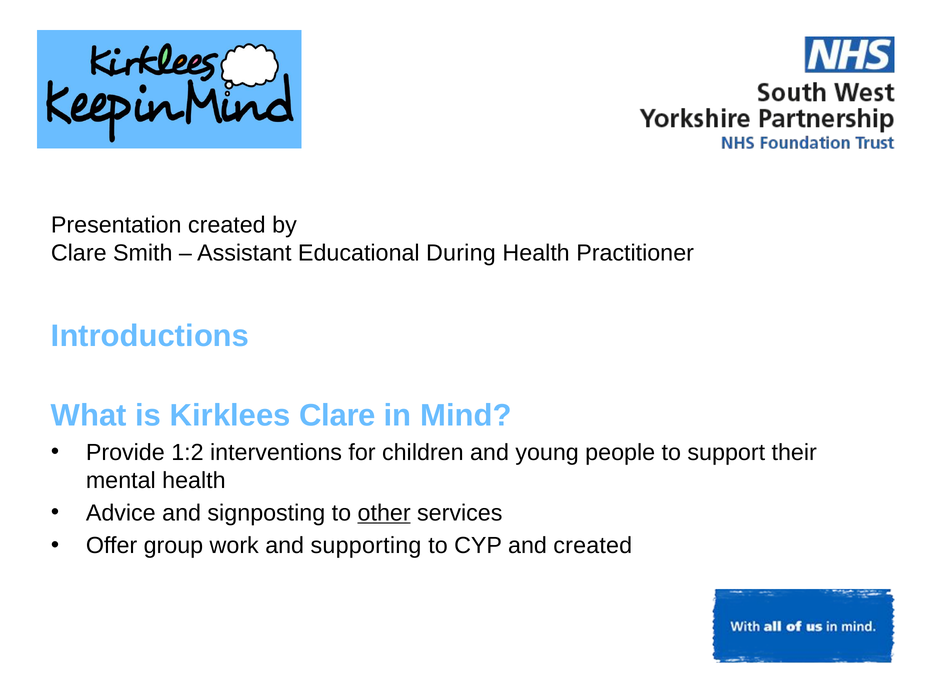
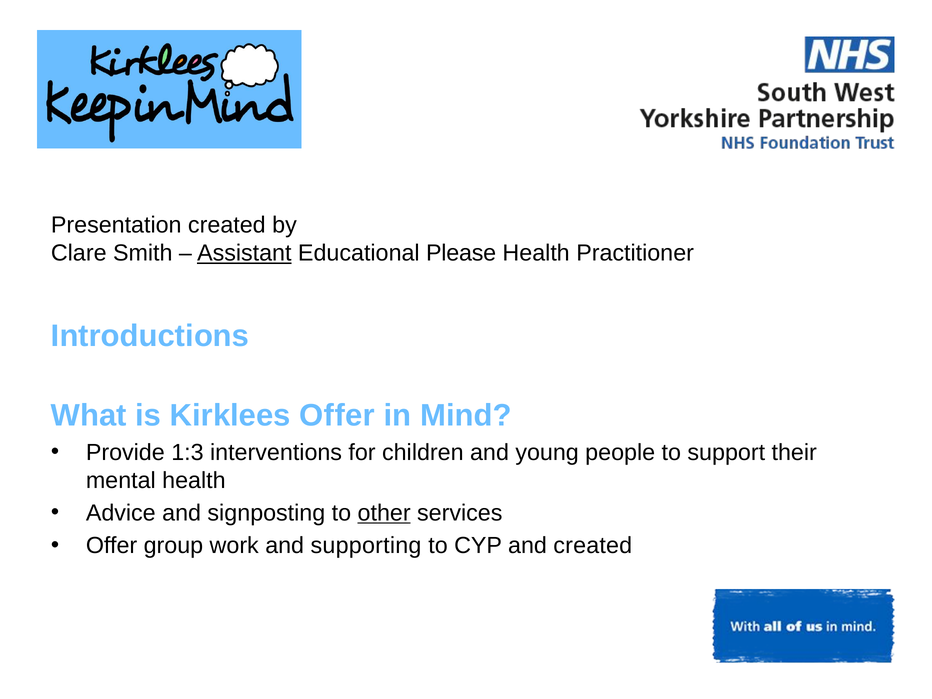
Assistant underline: none -> present
During: During -> Please
Kirklees Clare: Clare -> Offer
1:2: 1:2 -> 1:3
